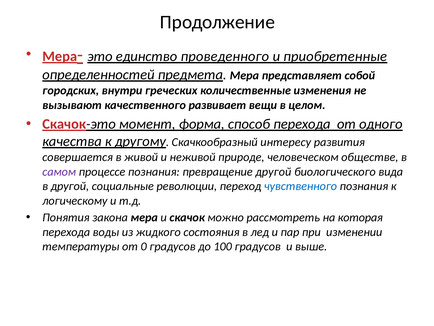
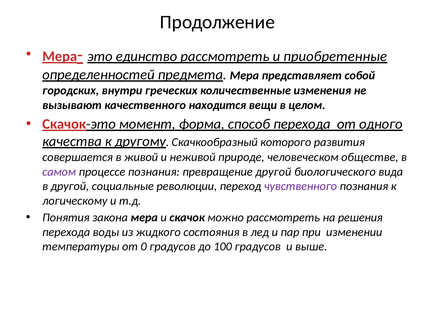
единство проведенного: проведенного -> рассмотреть
развивает: развивает -> находится
интересу: интересу -> которого
чувственного colour: blue -> purple
которая: которая -> решения
